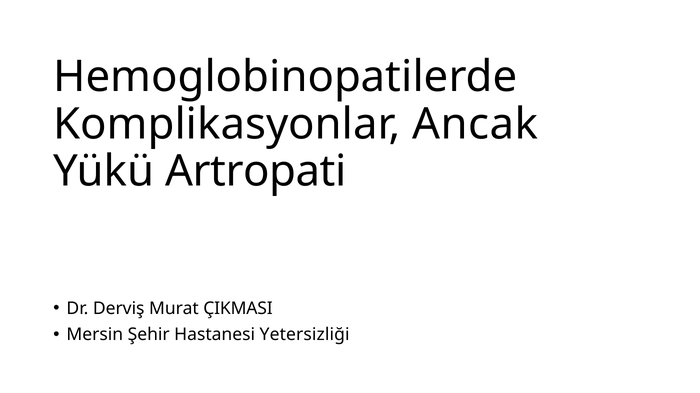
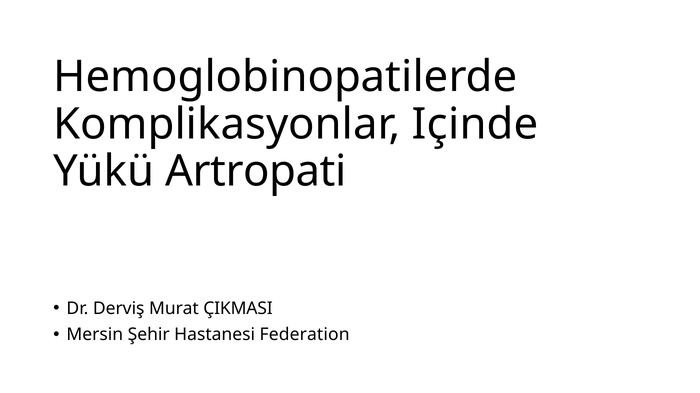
Ancak: Ancak -> Içinde
Yetersizliği: Yetersizliği -> Federation
